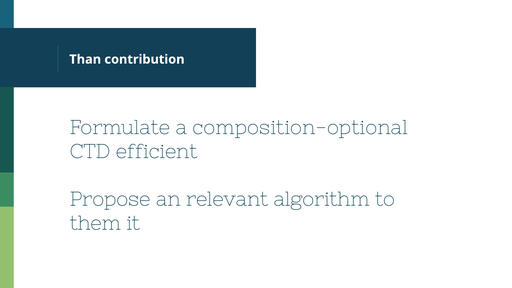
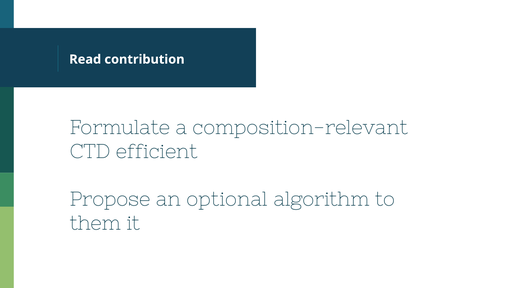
Than: Than -> Read
composition-optional: composition-optional -> composition-relevant
relevant: relevant -> optional
